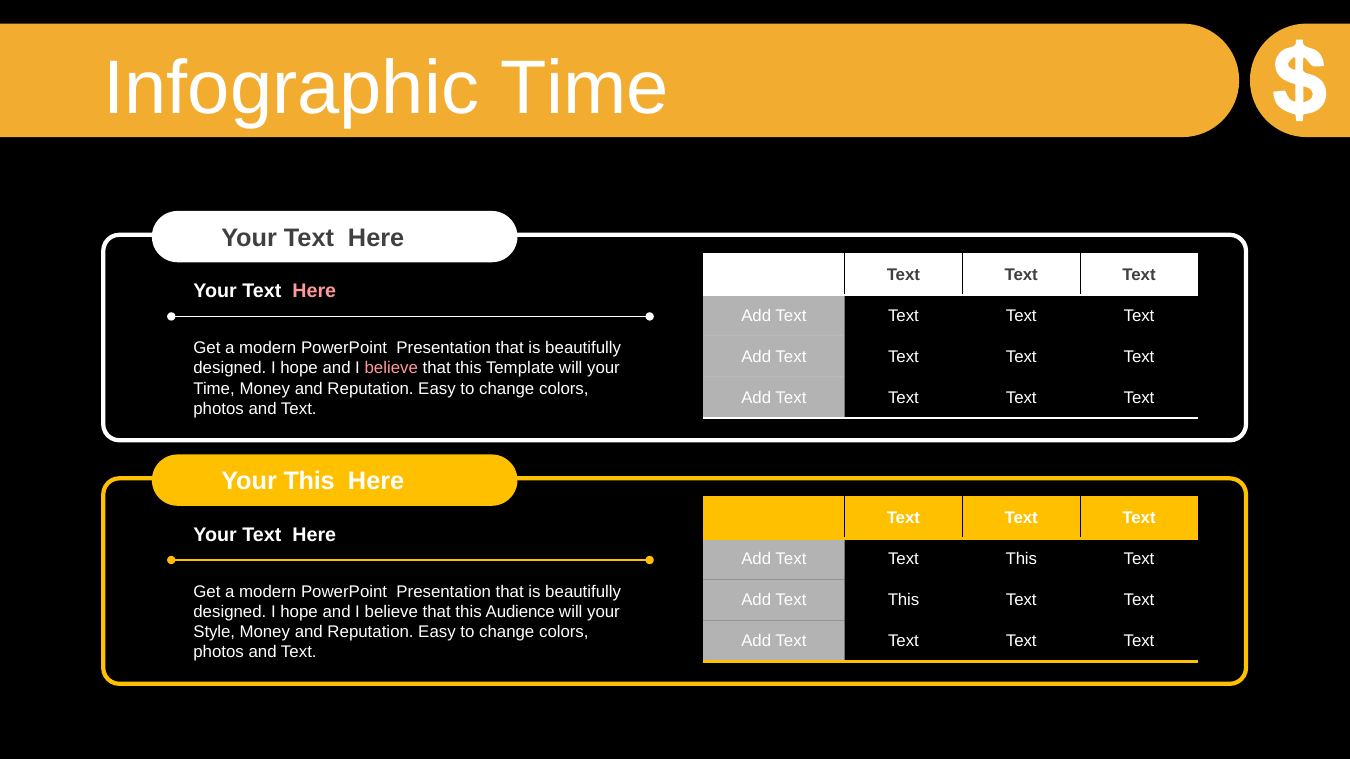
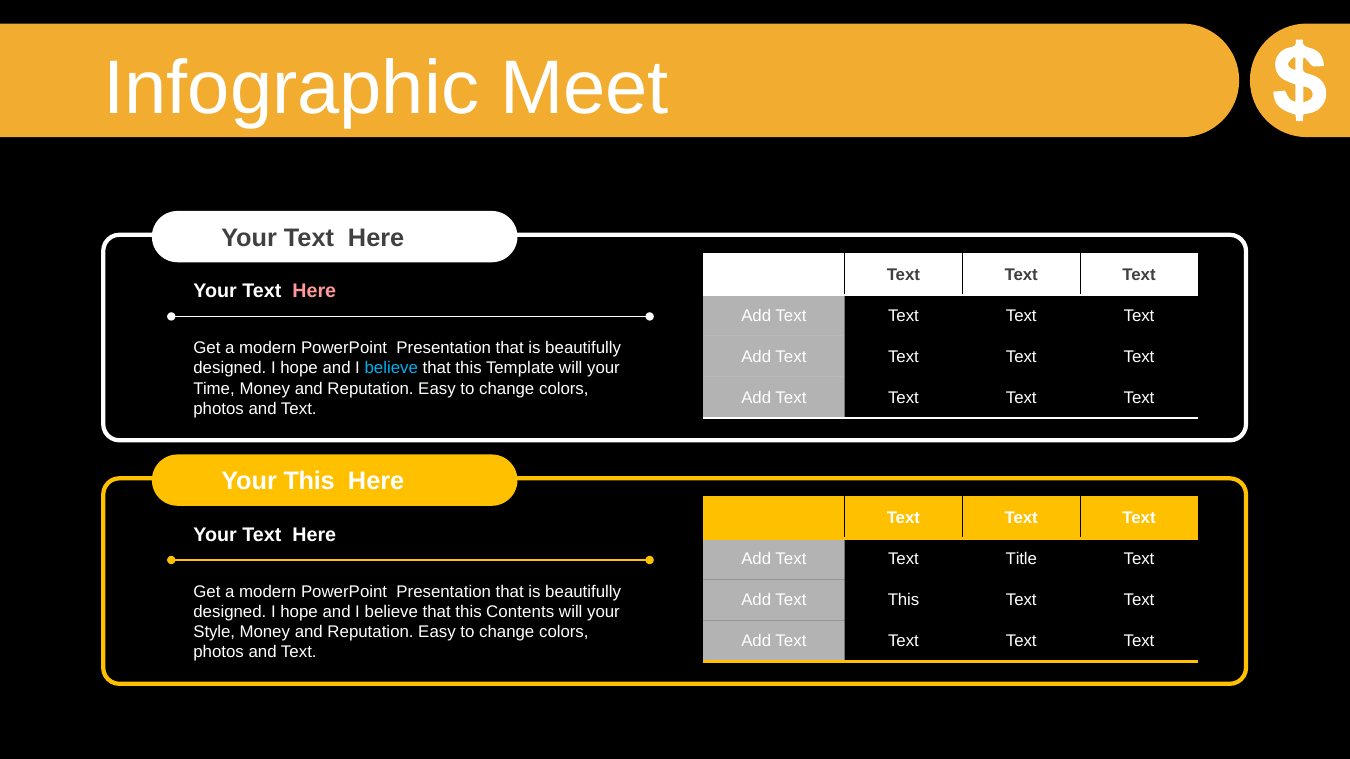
Infographic Time: Time -> Meet
believe at (391, 369) colour: pink -> light blue
Text Text This: This -> Title
Audience: Audience -> Contents
